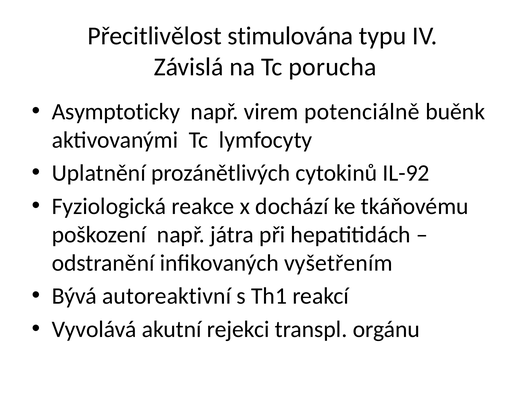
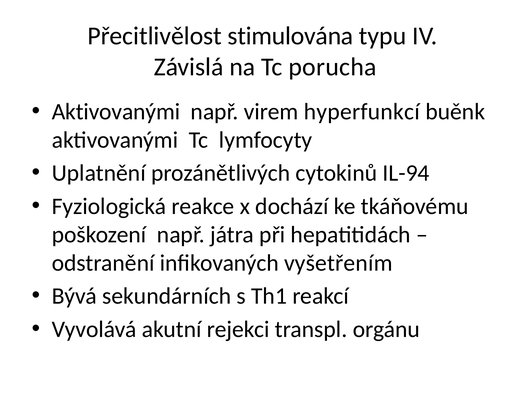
Asymptoticky at (116, 111): Asymptoticky -> Aktivovanými
potenciálně: potenciálně -> hyperfunkcí
IL-92: IL-92 -> IL-94
autoreaktivní: autoreaktivní -> sekundárních
